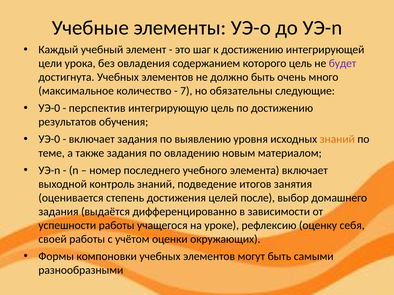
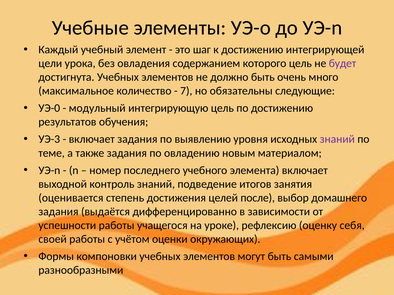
перспектив: перспектив -> модульный
УЭ-0 at (49, 139): УЭ-0 -> УЭ-3
знаний at (337, 139) colour: orange -> purple
